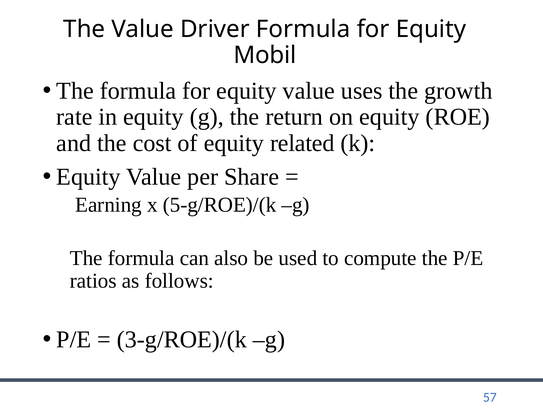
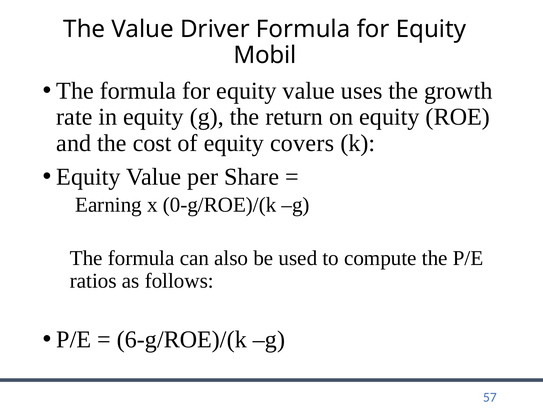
related: related -> covers
5-g/ROE)/(k: 5-g/ROE)/(k -> 0-g/ROE)/(k
3-g/ROE)/(k: 3-g/ROE)/(k -> 6-g/ROE)/(k
